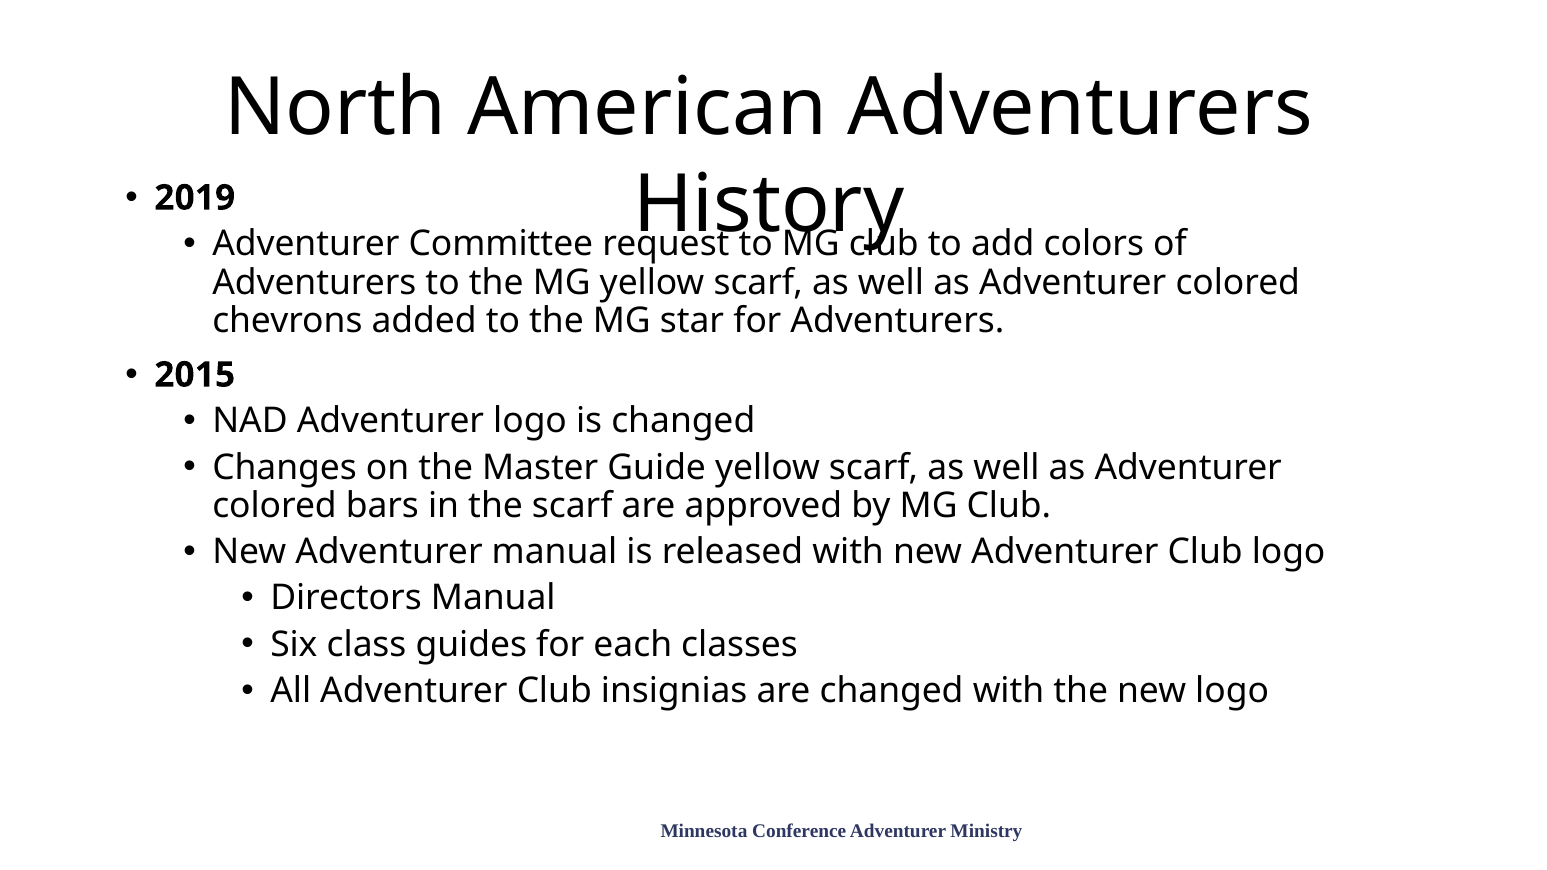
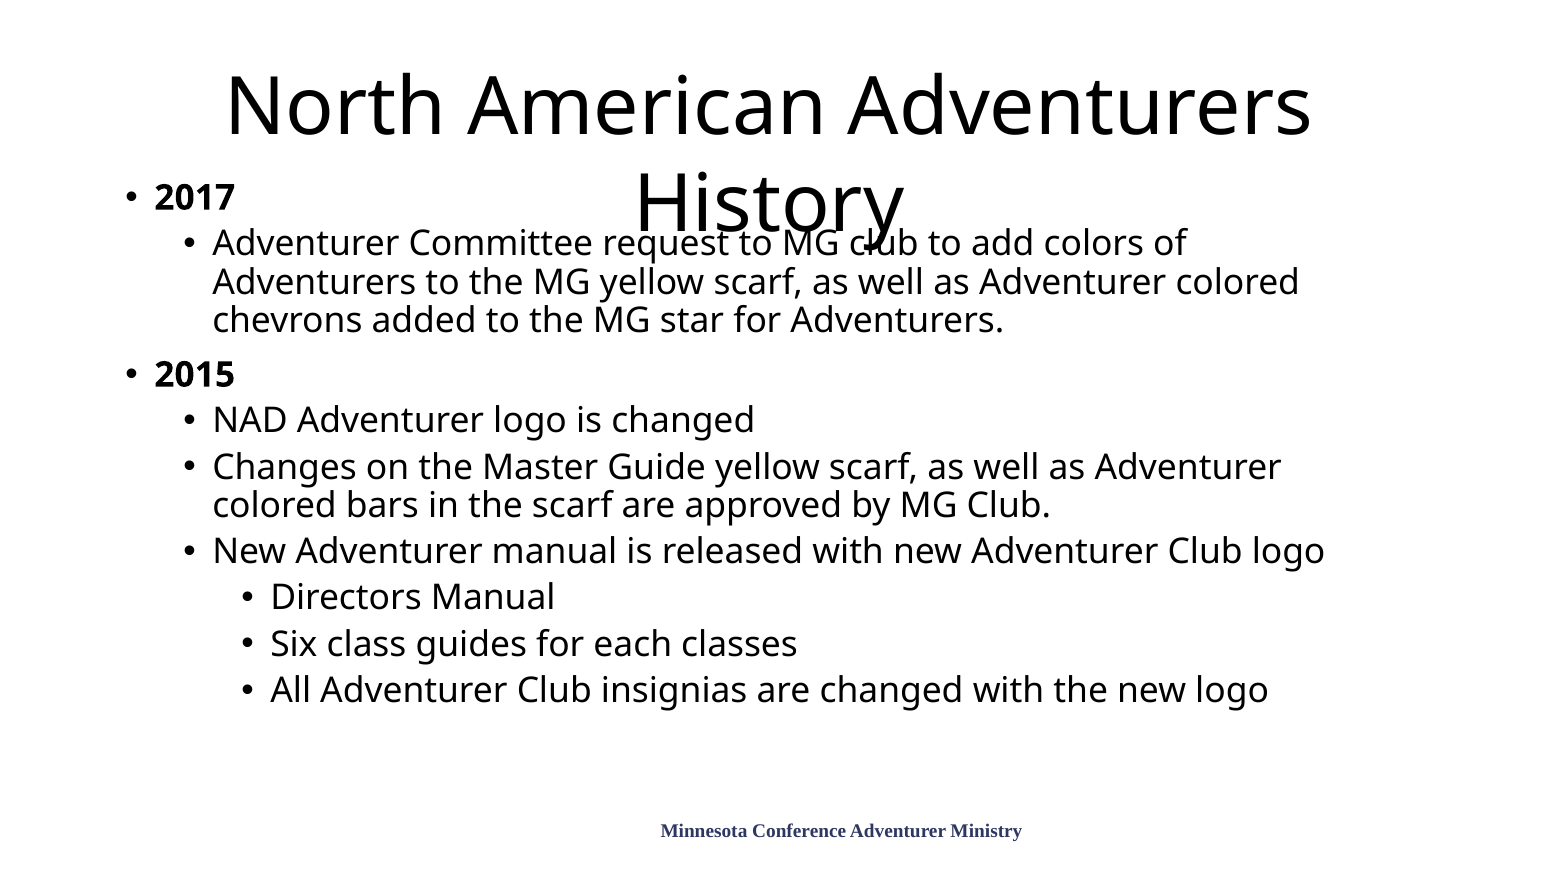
2019: 2019 -> 2017
